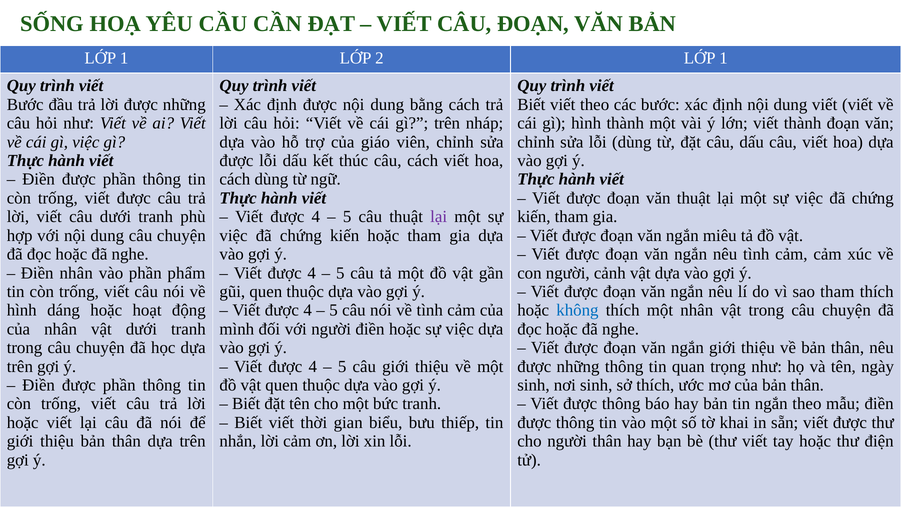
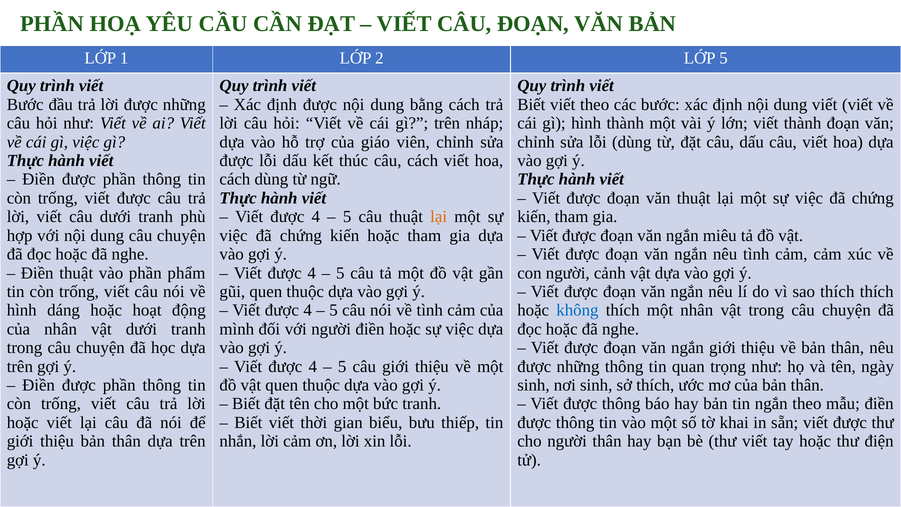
SỐNG at (52, 24): SỐNG -> PHẦN
2 LỚP 1: 1 -> 5
lại at (439, 217) colour: purple -> orange
Điền nhân: nhân -> thuật
sao tham: tham -> thích
